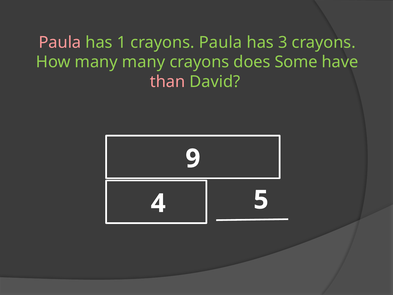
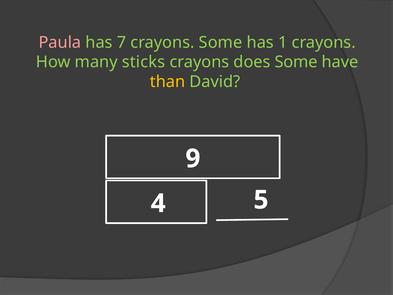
1: 1 -> 7
crayons Paula: Paula -> Some
3: 3 -> 1
many many: many -> sticks
than colour: pink -> yellow
